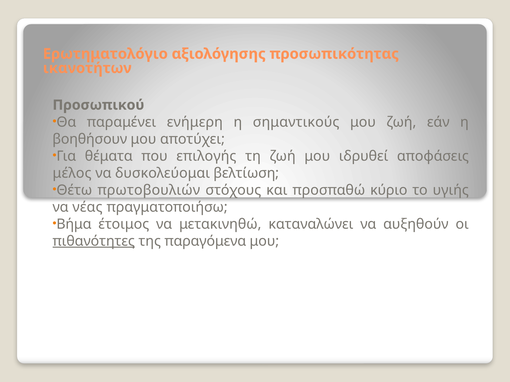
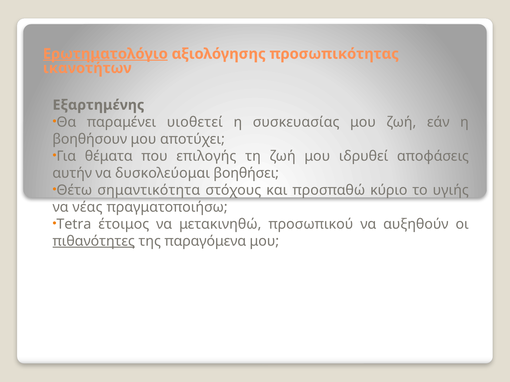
Ερωτηματολόγιο underline: none -> present
Προσωπικού: Προσωπικού -> Εξαρτημένης
ενήμερη: ενήμερη -> υιοθετεί
σημαντικούς: σημαντικούς -> συσκευασίας
μέλος: μέλος -> αυτήν
βελτίωση: βελτίωση -> βοηθήσει
πρωτοβουλιών: πρωτοβουλιών -> σημαντικότητα
Βήμα: Βήμα -> Tetra
καταναλώνει: καταναλώνει -> προσωπικού
